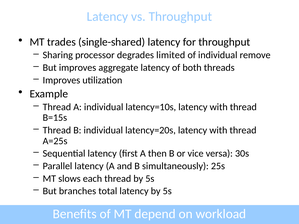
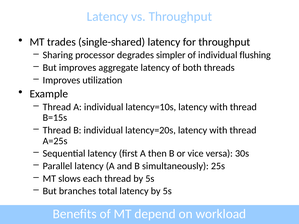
limited: limited -> simpler
remove: remove -> flushing
